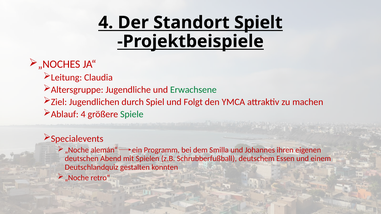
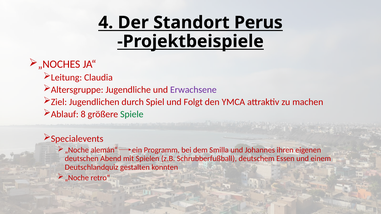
Spielt: Spielt -> Perus
Erwachsene colour: green -> purple
Ablauf 4: 4 -> 8
